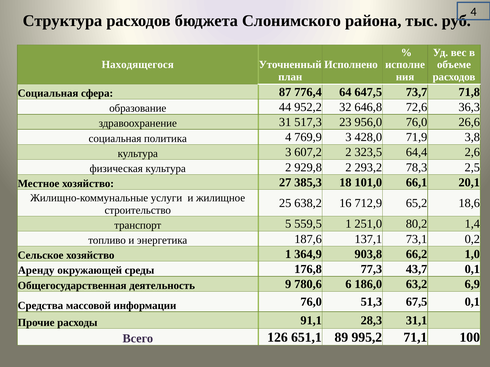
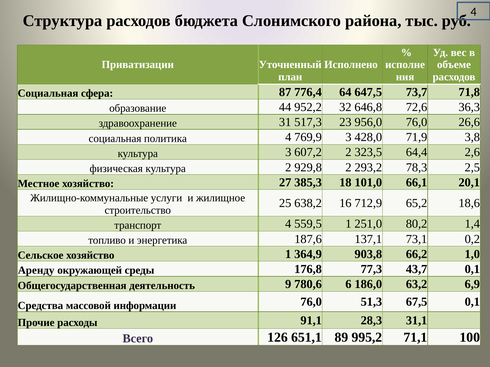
Находящегося: Находящегося -> Приватизации
транспорт 5: 5 -> 4
